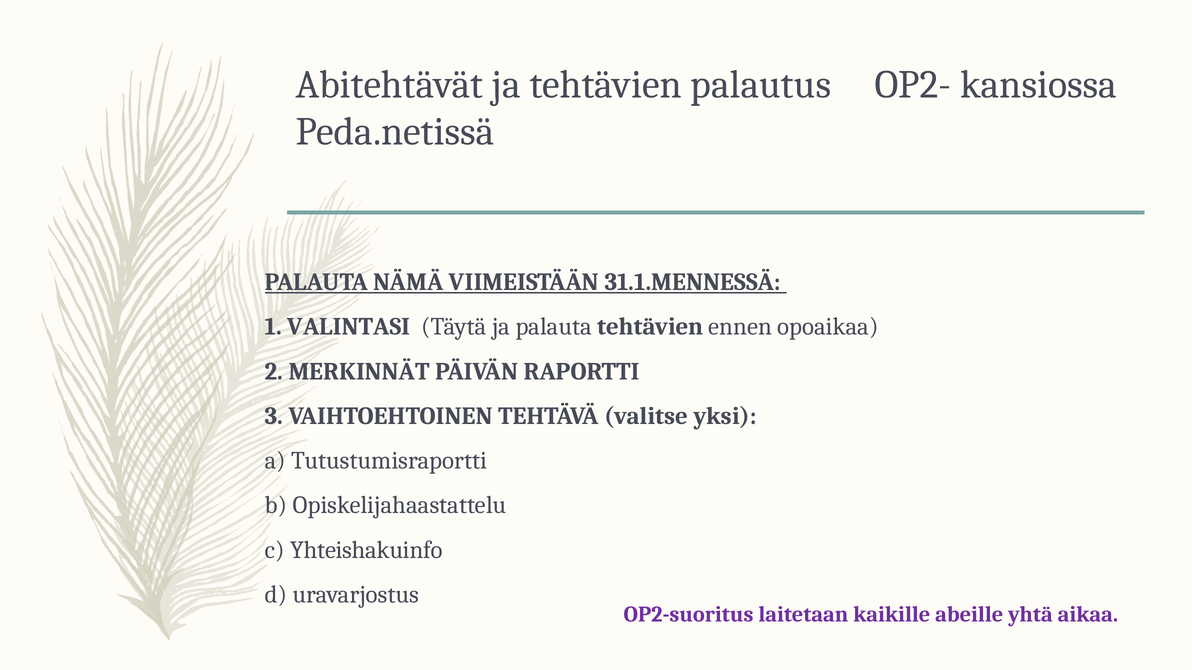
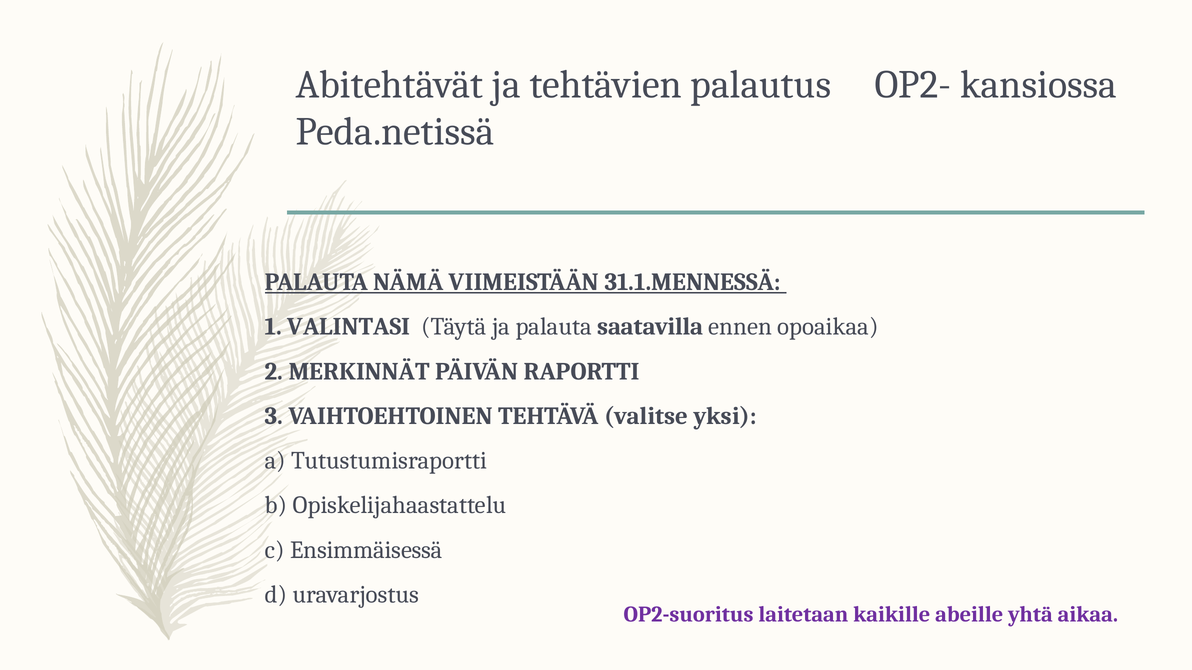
palauta tehtävien: tehtävien -> saatavilla
Yhteishakuinfo: Yhteishakuinfo -> Ensimmäisessä
